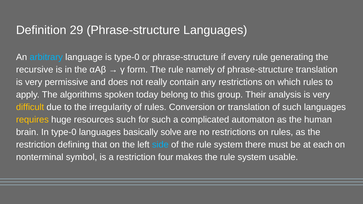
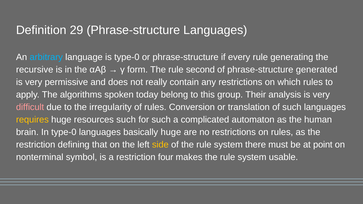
namely: namely -> second
phrase-structure translation: translation -> generated
difficult colour: yellow -> pink
basically solve: solve -> huge
side colour: light blue -> yellow
each: each -> point
